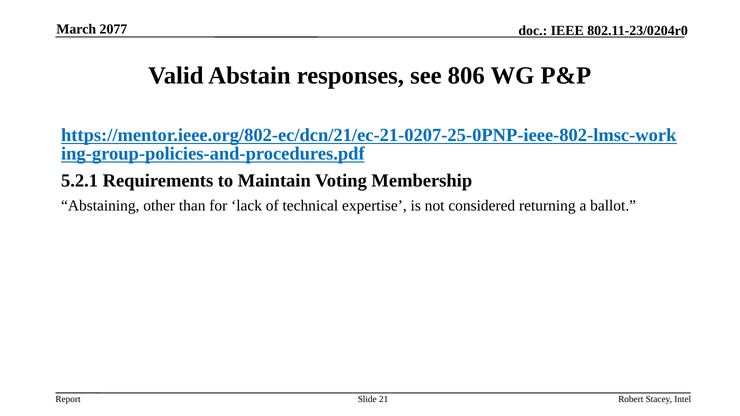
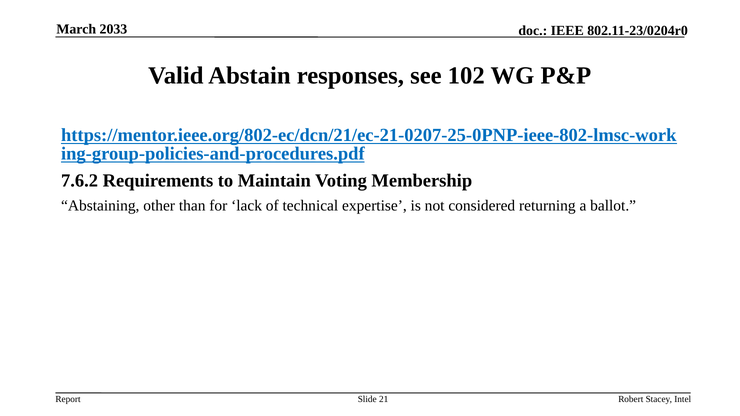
2077: 2077 -> 2033
806: 806 -> 102
5.2.1: 5.2.1 -> 7.6.2
